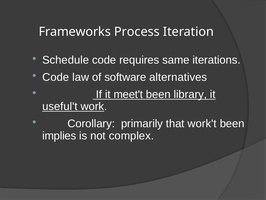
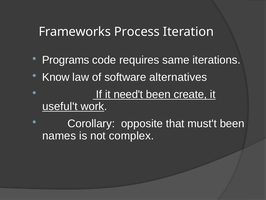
Schedule: Schedule -> Programs
Code at (56, 77): Code -> Know
meet't: meet't -> need't
library: library -> create
primarily: primarily -> opposite
work't: work't -> must't
implies: implies -> names
